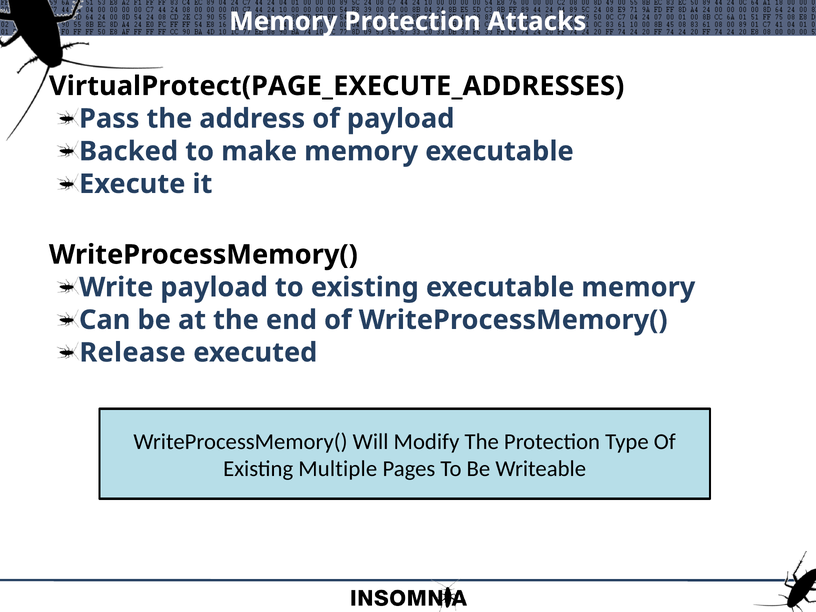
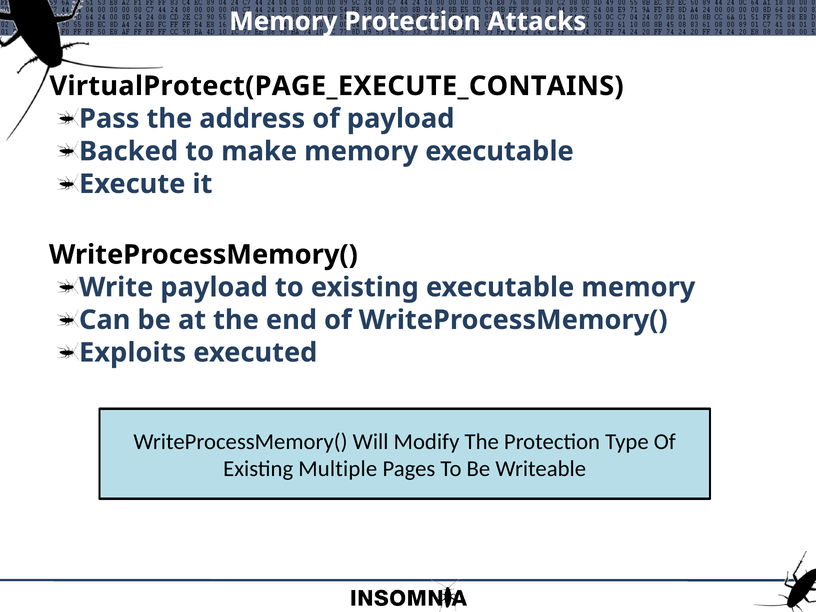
VirtualProtect(PAGE_EXECUTE_ADDRESSES: VirtualProtect(PAGE_EXECUTE_ADDRESSES -> VirtualProtect(PAGE_EXECUTE_CONTAINS
Release: Release -> Exploits
